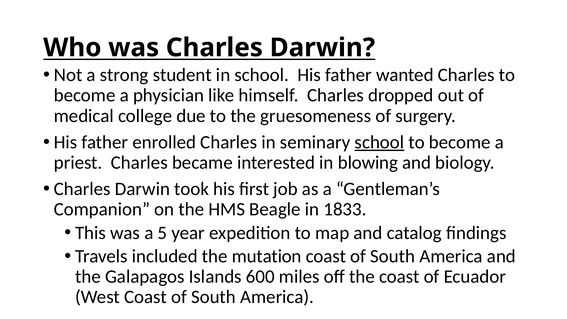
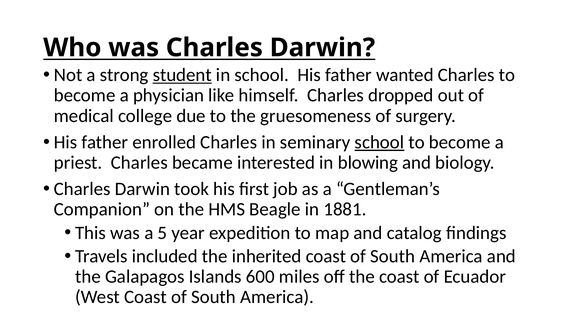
student underline: none -> present
1833: 1833 -> 1881
mutation: mutation -> inherited
